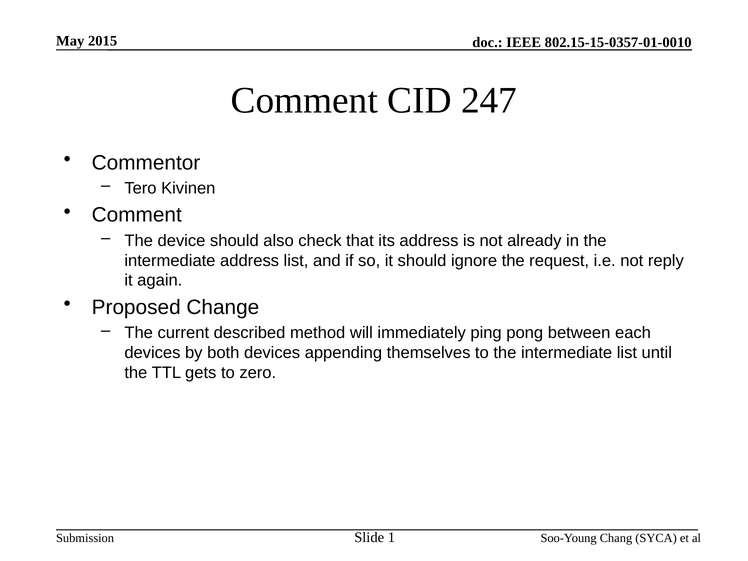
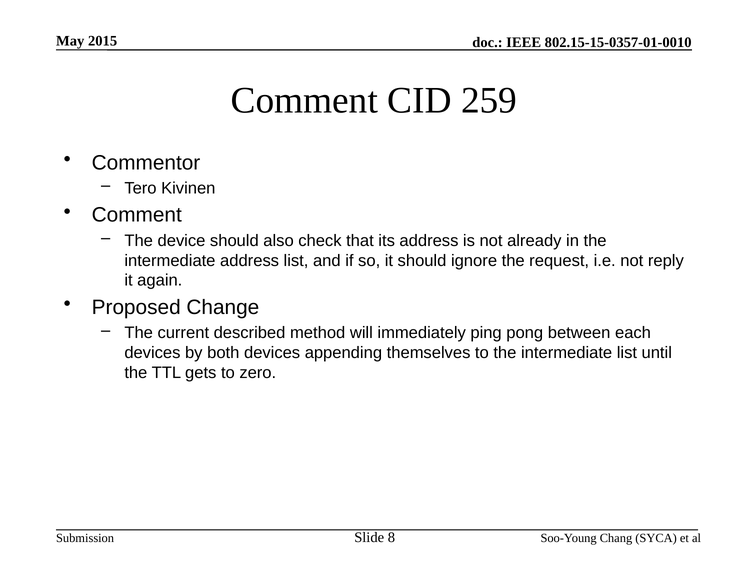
247: 247 -> 259
1: 1 -> 8
